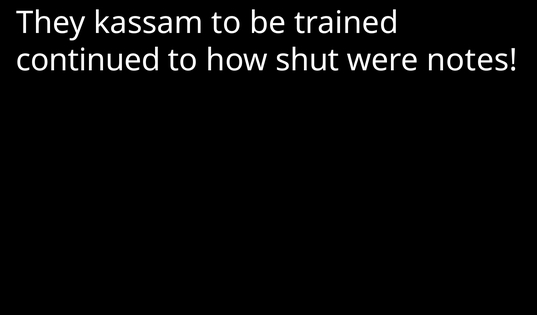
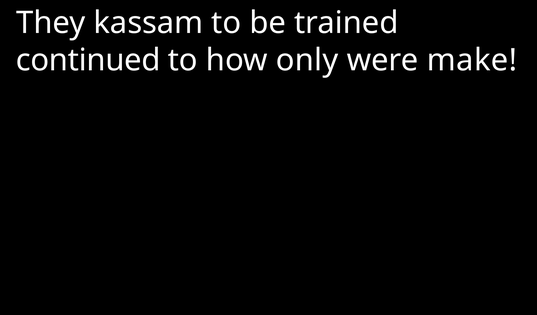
shut: shut -> only
notes: notes -> make
